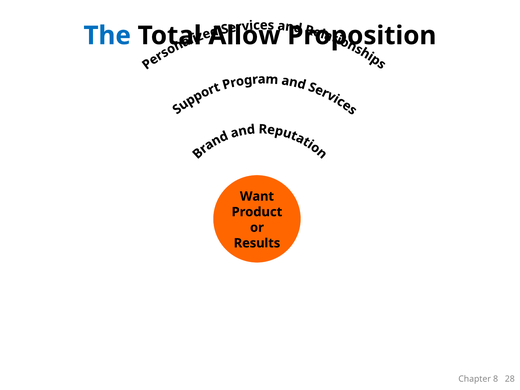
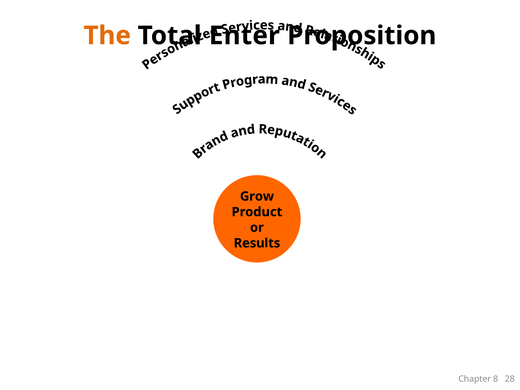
The colour: blue -> orange
Allow: Allow -> Enter
Want: Want -> Grow
